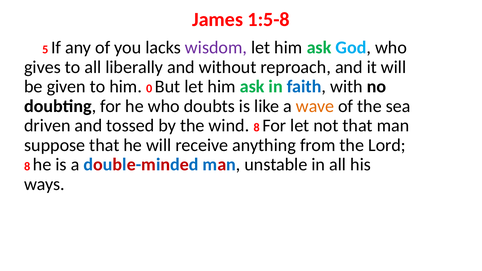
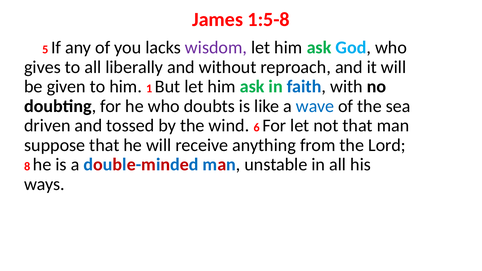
0: 0 -> 1
wave colour: orange -> blue
wind 8: 8 -> 6
